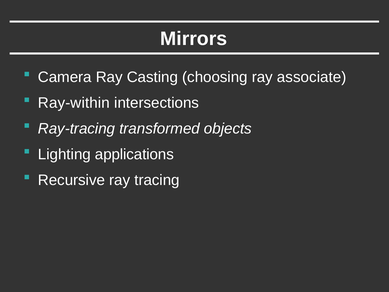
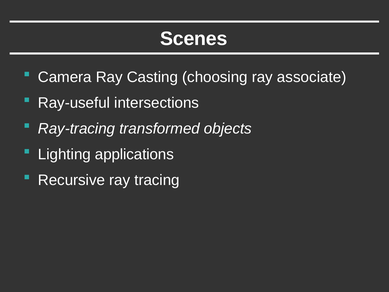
Mirrors: Mirrors -> Scenes
Ray-within: Ray-within -> Ray-useful
